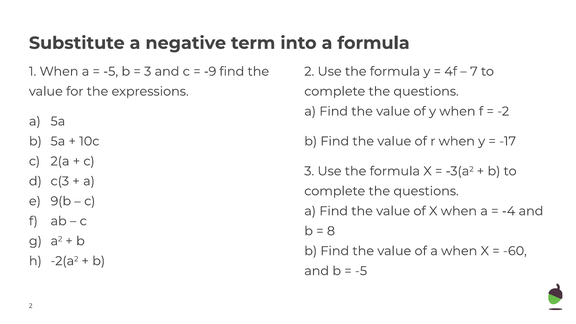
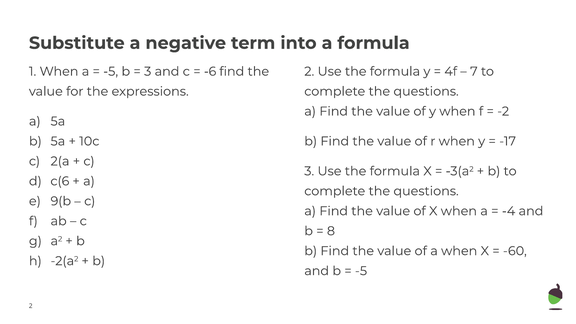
-9: -9 -> -6
c(3: c(3 -> c(6
